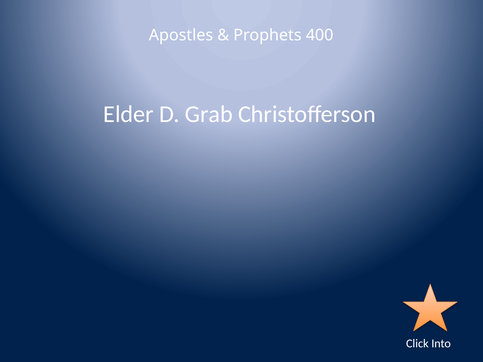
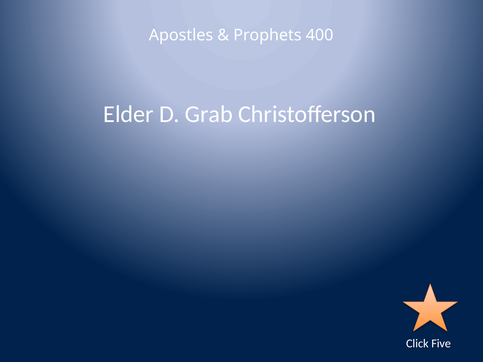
Into: Into -> Five
